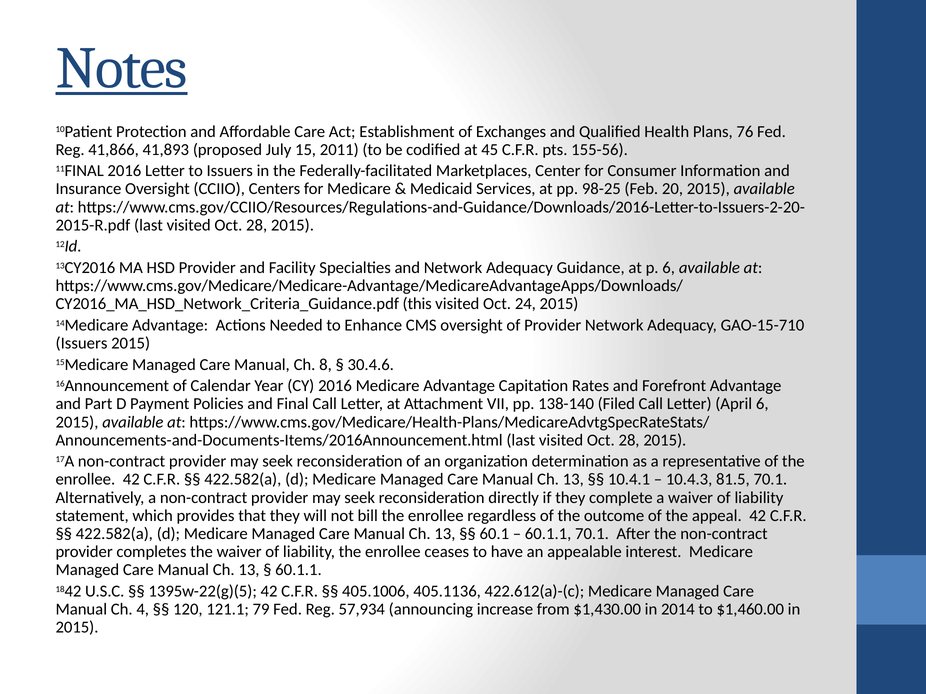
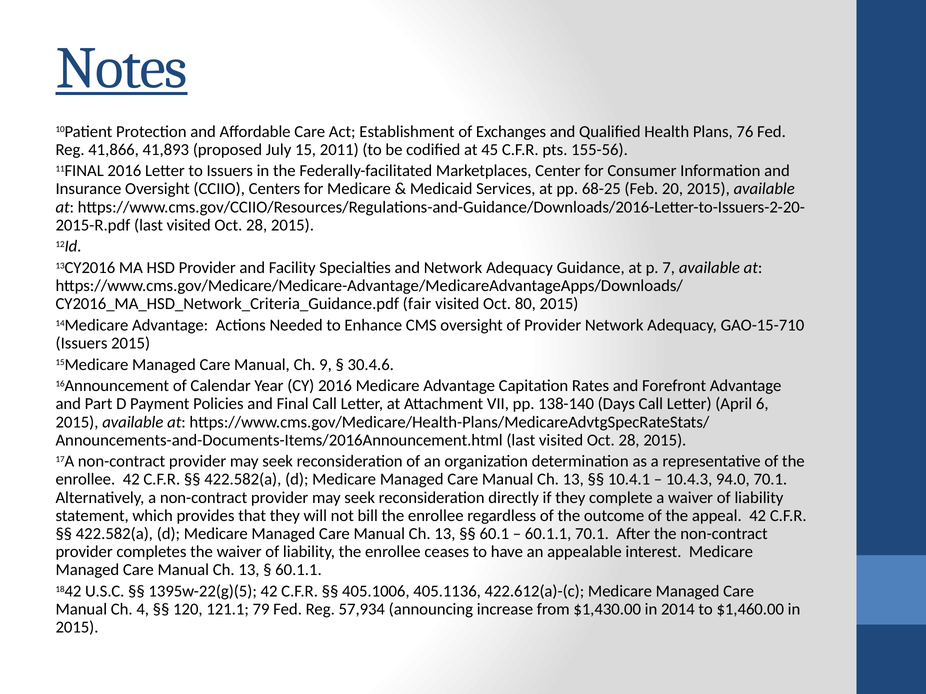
98-25: 98-25 -> 68-25
p 6: 6 -> 7
this: this -> fair
24: 24 -> 80
8: 8 -> 9
Filed: Filed -> Days
81.5: 81.5 -> 94.0
